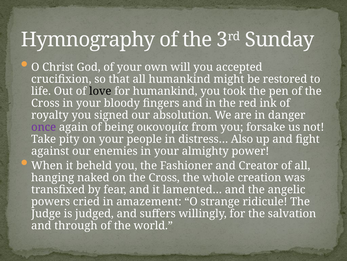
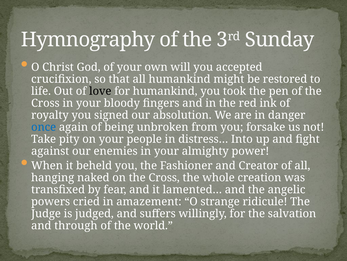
once colour: purple -> blue
οικονομία: οικονομία -> unbroken
Also: Also -> Into
